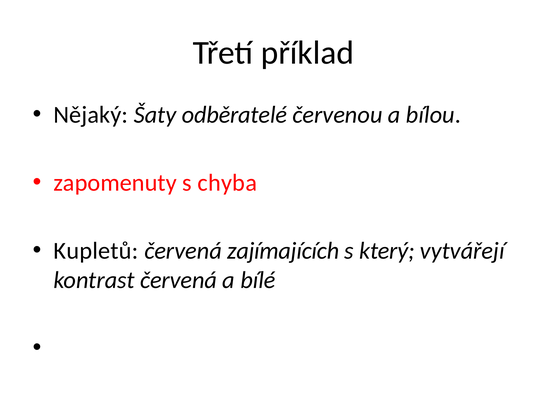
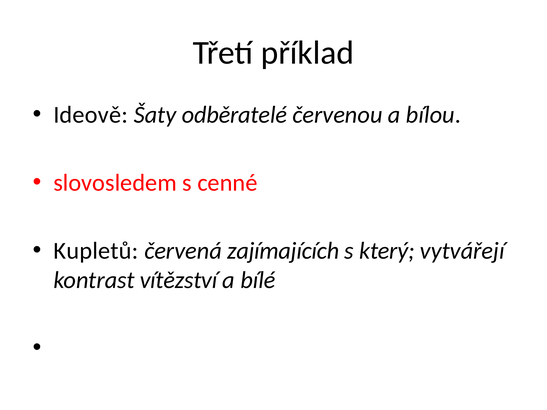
Nějaký: Nějaký -> Ideově
zapomenuty: zapomenuty -> slovosledem
chyba: chyba -> cenné
kontrast červená: červená -> vítězství
